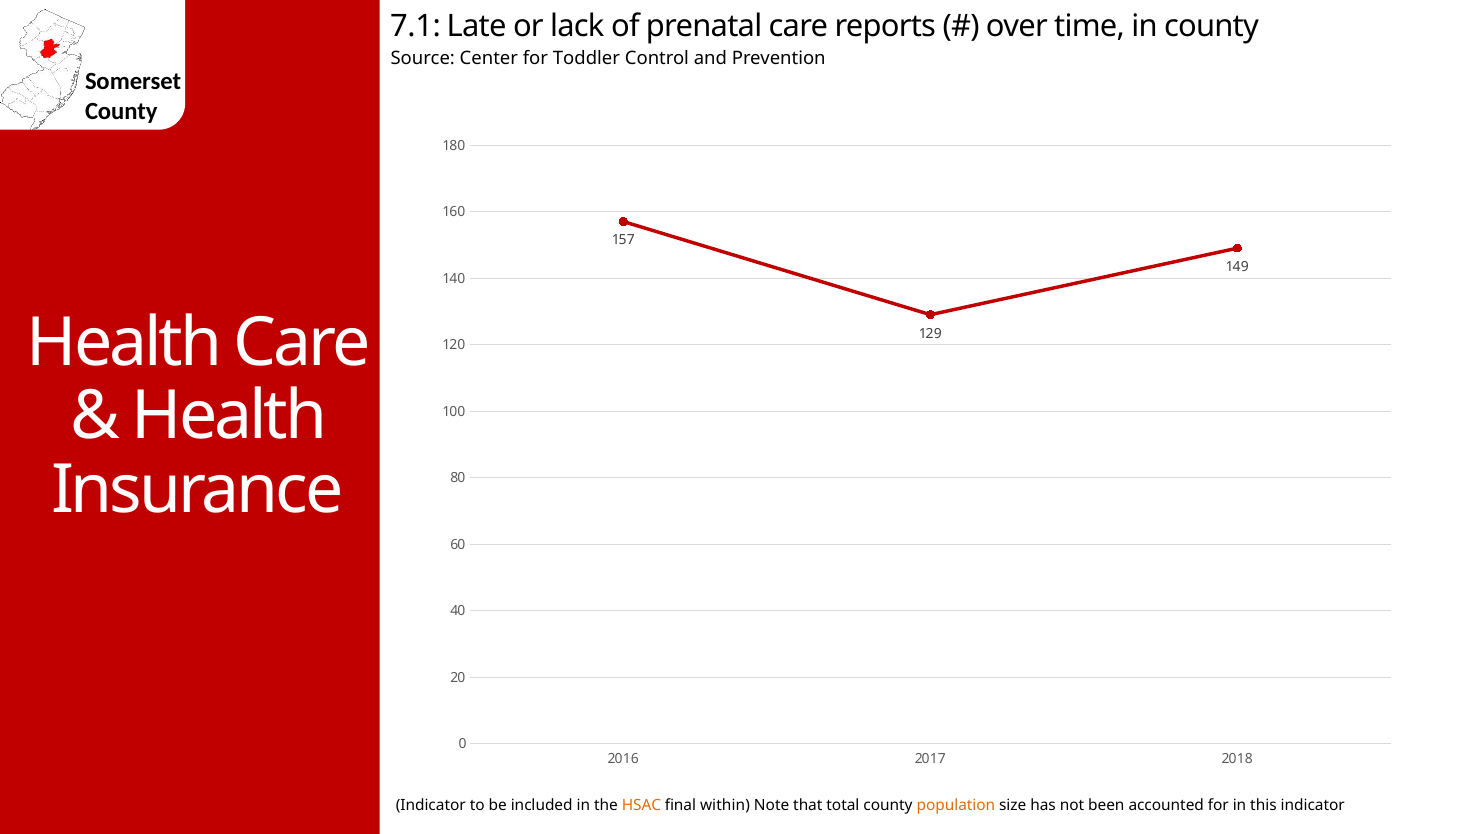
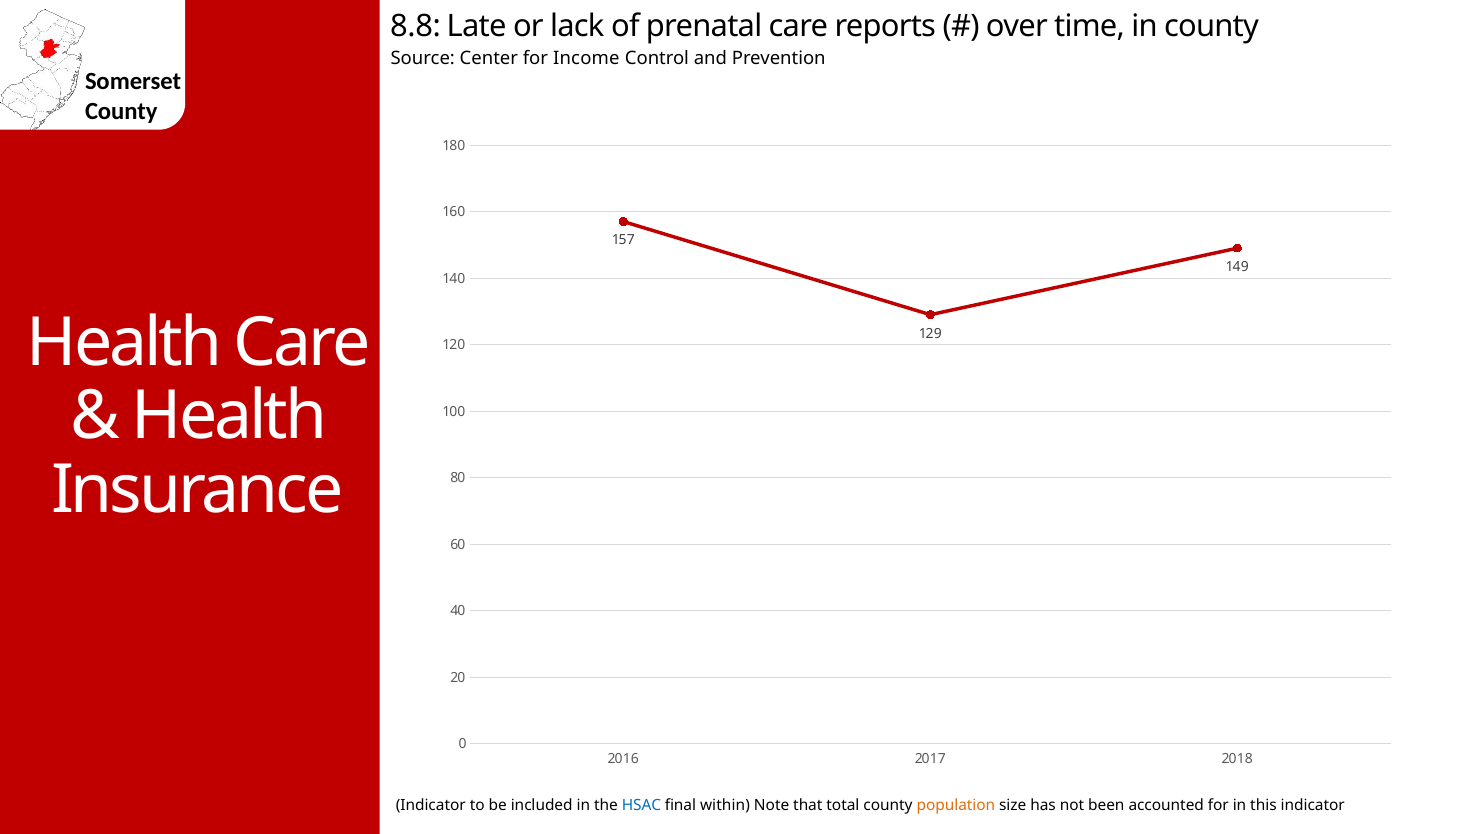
7.1: 7.1 -> 8.8
Toddler: Toddler -> Income
HSAC colour: orange -> blue
